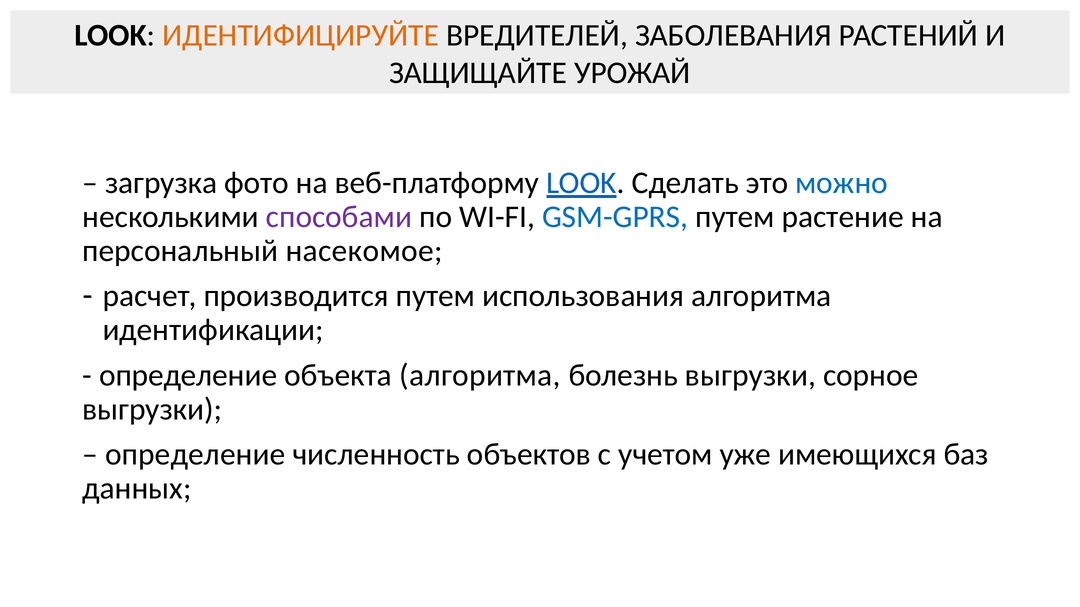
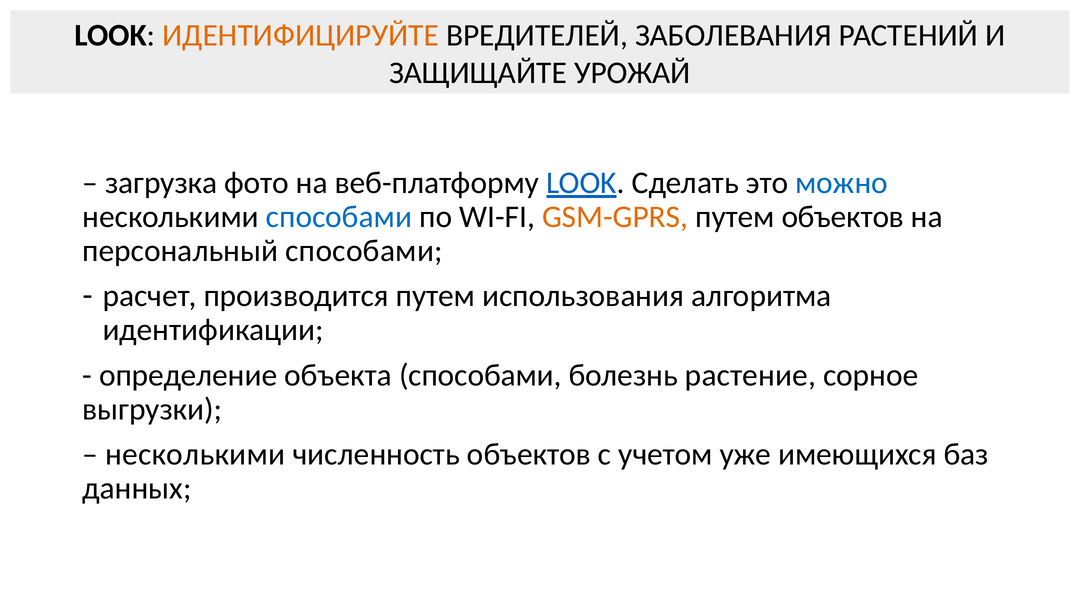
способами at (339, 217) colour: purple -> blue
GSM-GPRS colour: blue -> orange
путем растение: растение -> объектов
персональный насекомое: насекомое -> способами
объекта алгоритма: алгоритма -> способами
болезнь выгрузки: выгрузки -> растение
определение at (195, 455): определение -> несколькими
